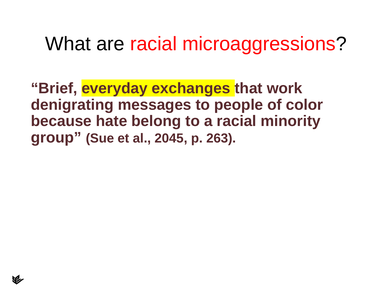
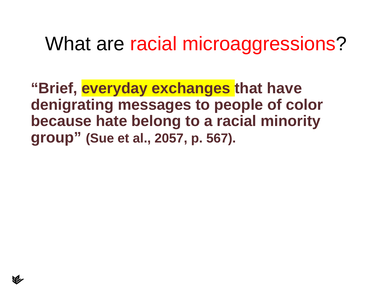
work: work -> have
2045: 2045 -> 2057
263: 263 -> 567
